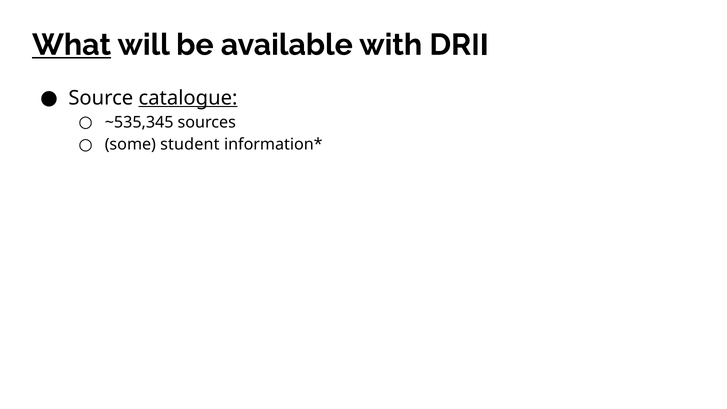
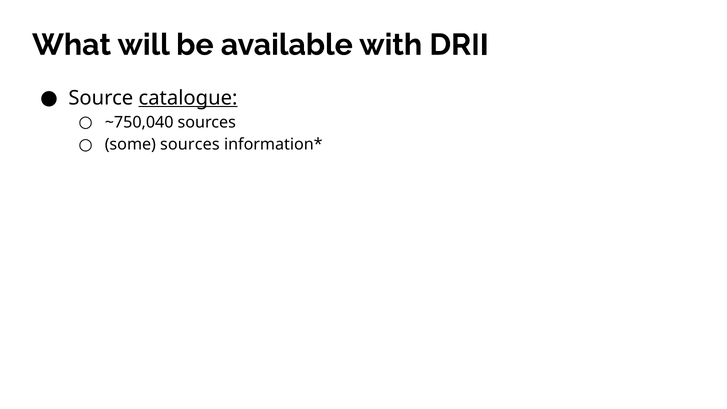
What underline: present -> none
~535,345: ~535,345 -> ~750,040
some student: student -> sources
